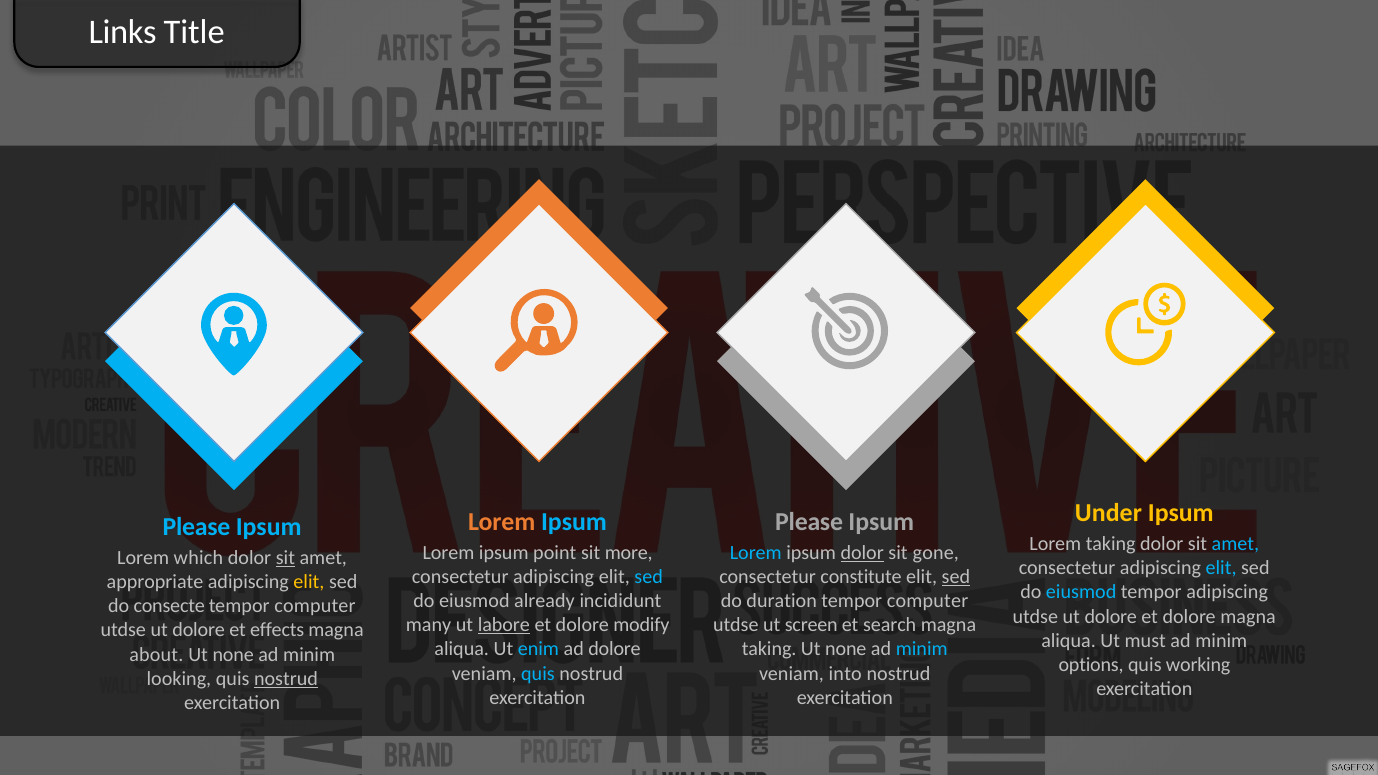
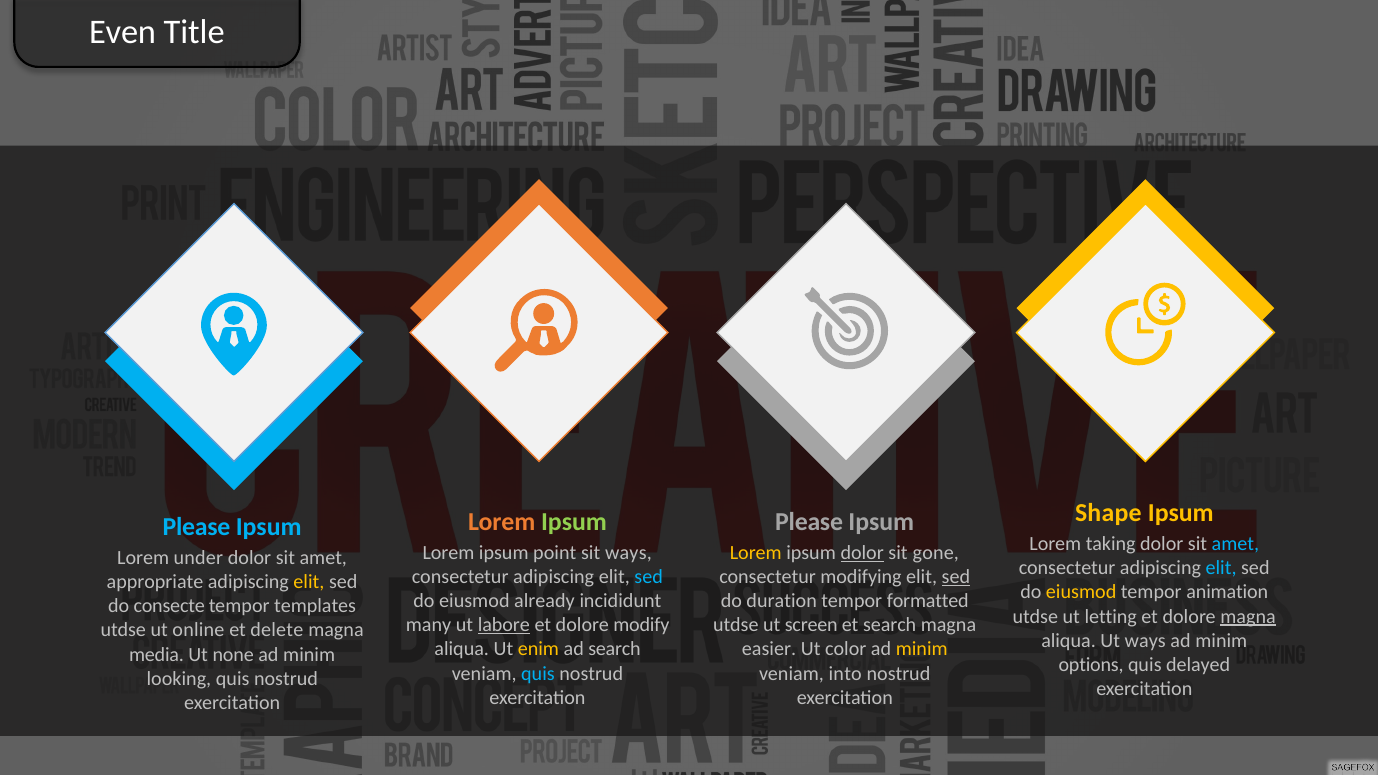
Links: Links -> Even
Under: Under -> Shape
Ipsum at (574, 522) colour: light blue -> light green
sit more: more -> ways
Lorem at (756, 553) colour: light blue -> yellow
which: which -> under
sit at (285, 558) underline: present -> none
constitute: constitute -> modifying
eiusmod at (1081, 592) colour: light blue -> yellow
tempor adipiscing: adipiscing -> animation
computer at (928, 601): computer -> formatted
computer at (315, 606): computer -> templates
dolore at (1111, 617): dolore -> letting
magna at (1248, 617) underline: none -> present
dolore at (199, 630): dolore -> online
effects: effects -> delete
Ut must: must -> ways
enim colour: light blue -> yellow
ad dolore: dolore -> search
taking at (769, 649): taking -> easier
none at (846, 649): none -> color
minim at (922, 649) colour: light blue -> yellow
about: about -> media
working: working -> delayed
nostrud at (286, 679) underline: present -> none
